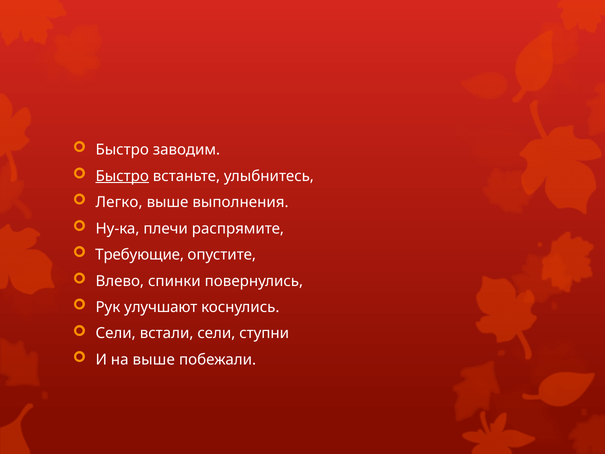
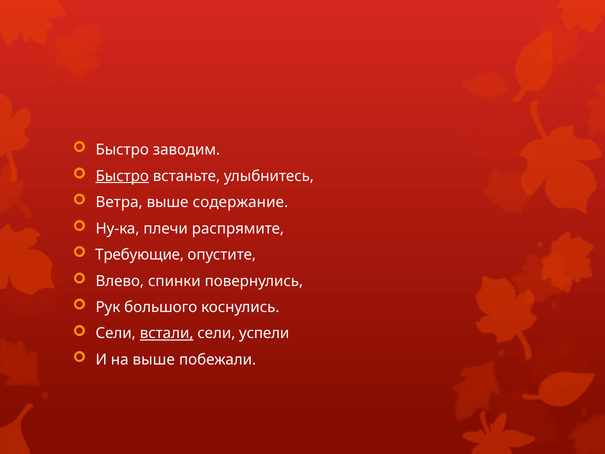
Легко: Легко -> Ветра
выполнения: выполнения -> содержание
улучшают: улучшают -> большого
встали underline: none -> present
ступни: ступни -> успели
